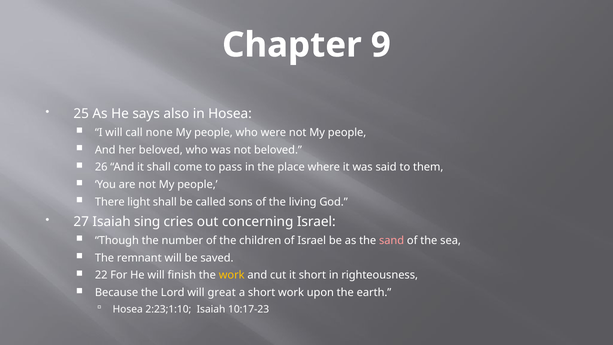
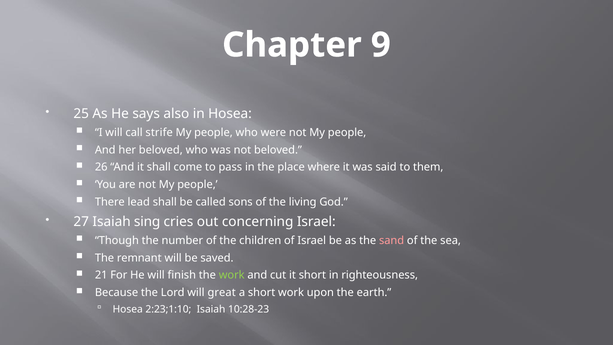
none: none -> strife
light: light -> lead
22: 22 -> 21
work at (232, 275) colour: yellow -> light green
10:17-23: 10:17-23 -> 10:28-23
